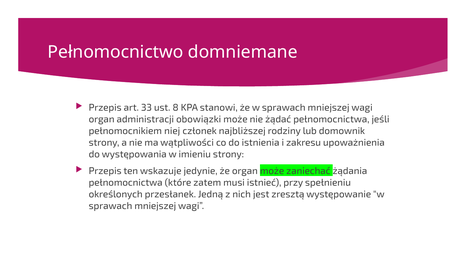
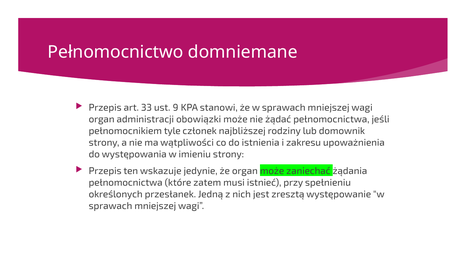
8: 8 -> 9
niej: niej -> tyle
